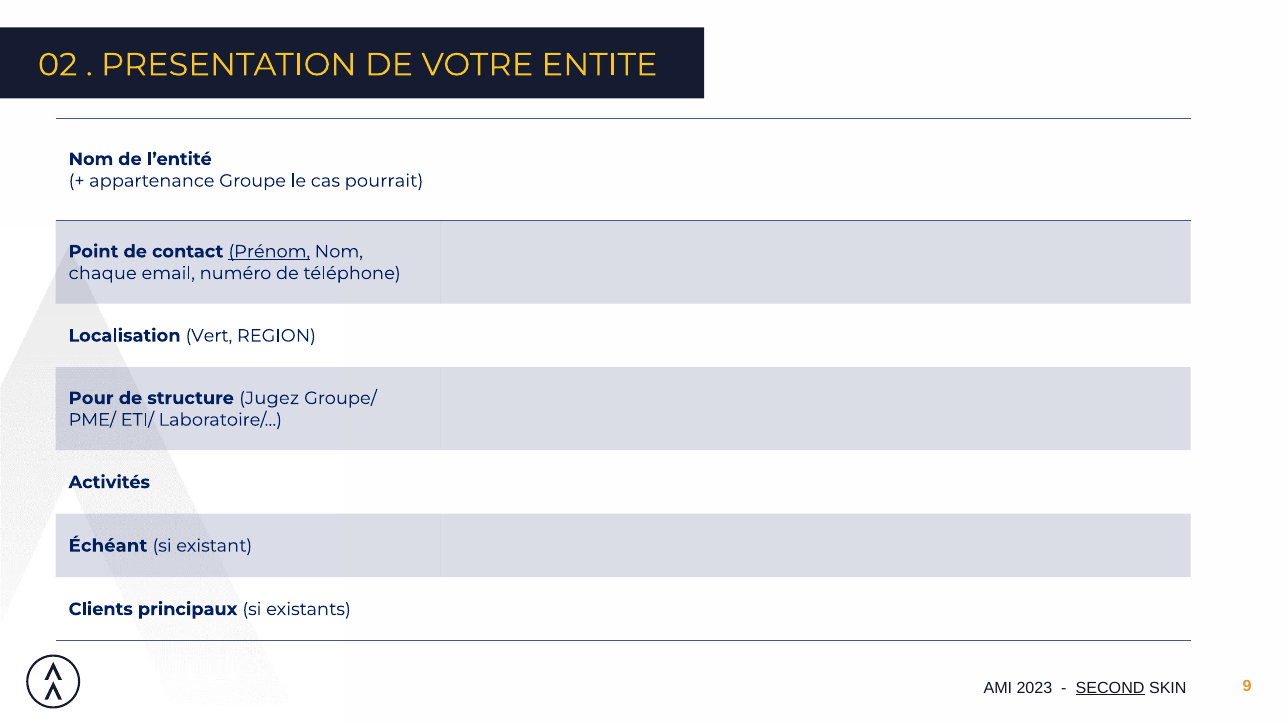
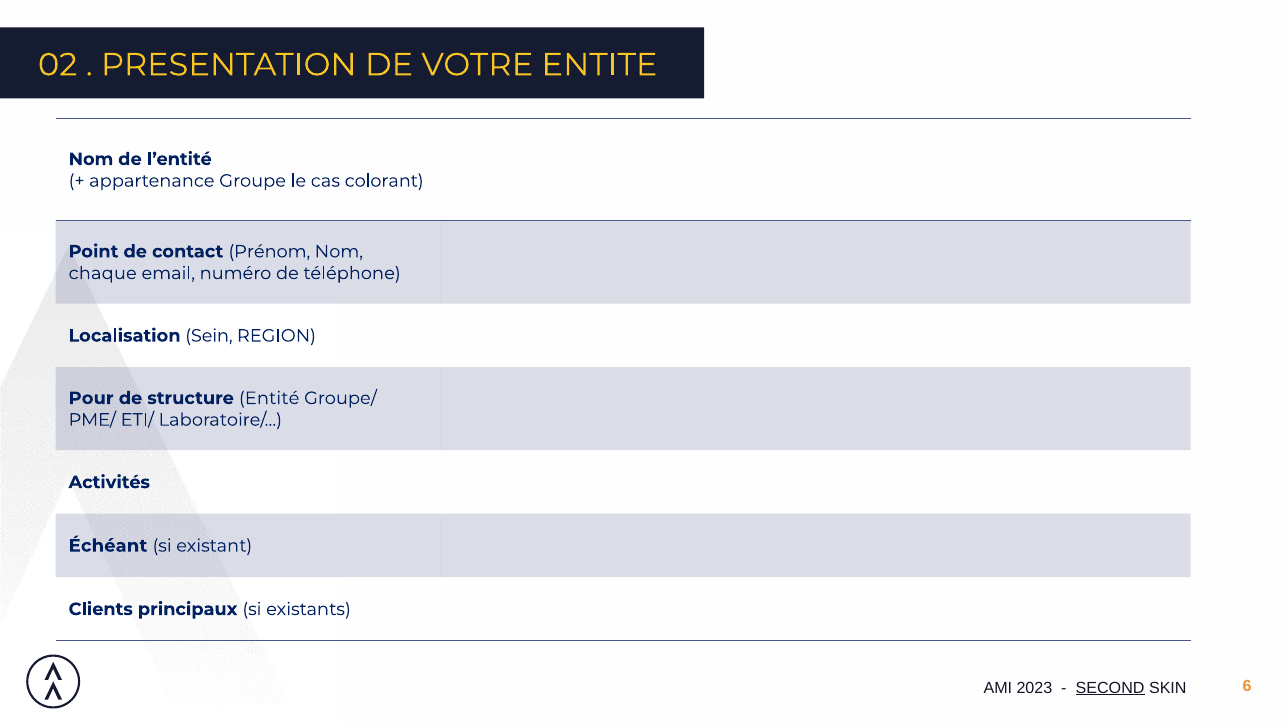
pourrait: pourrait -> colorant
Prénom underline: present -> none
Vert: Vert -> Sein
Jugez: Jugez -> Entité
9: 9 -> 6
